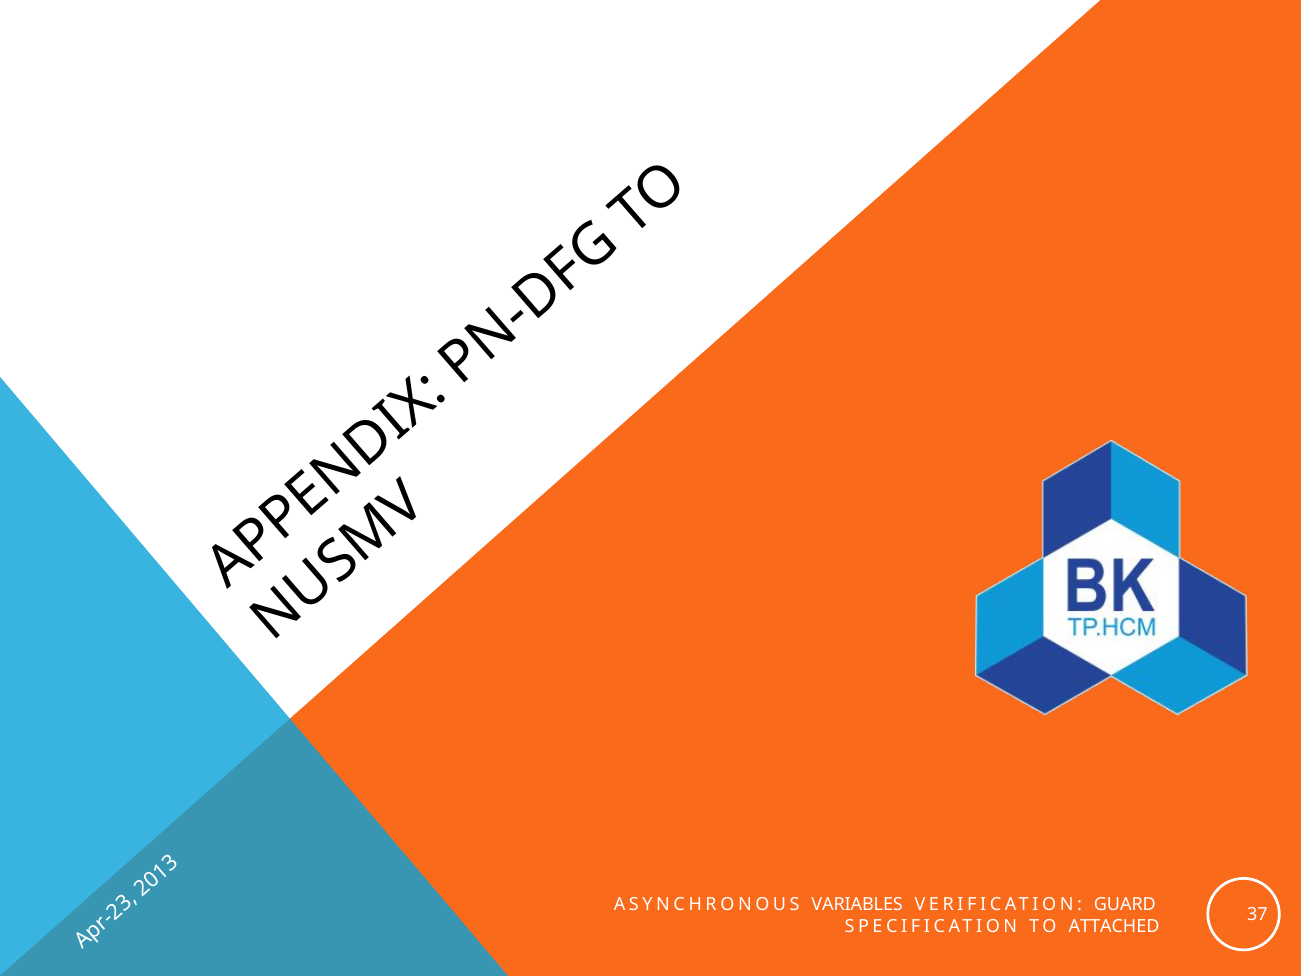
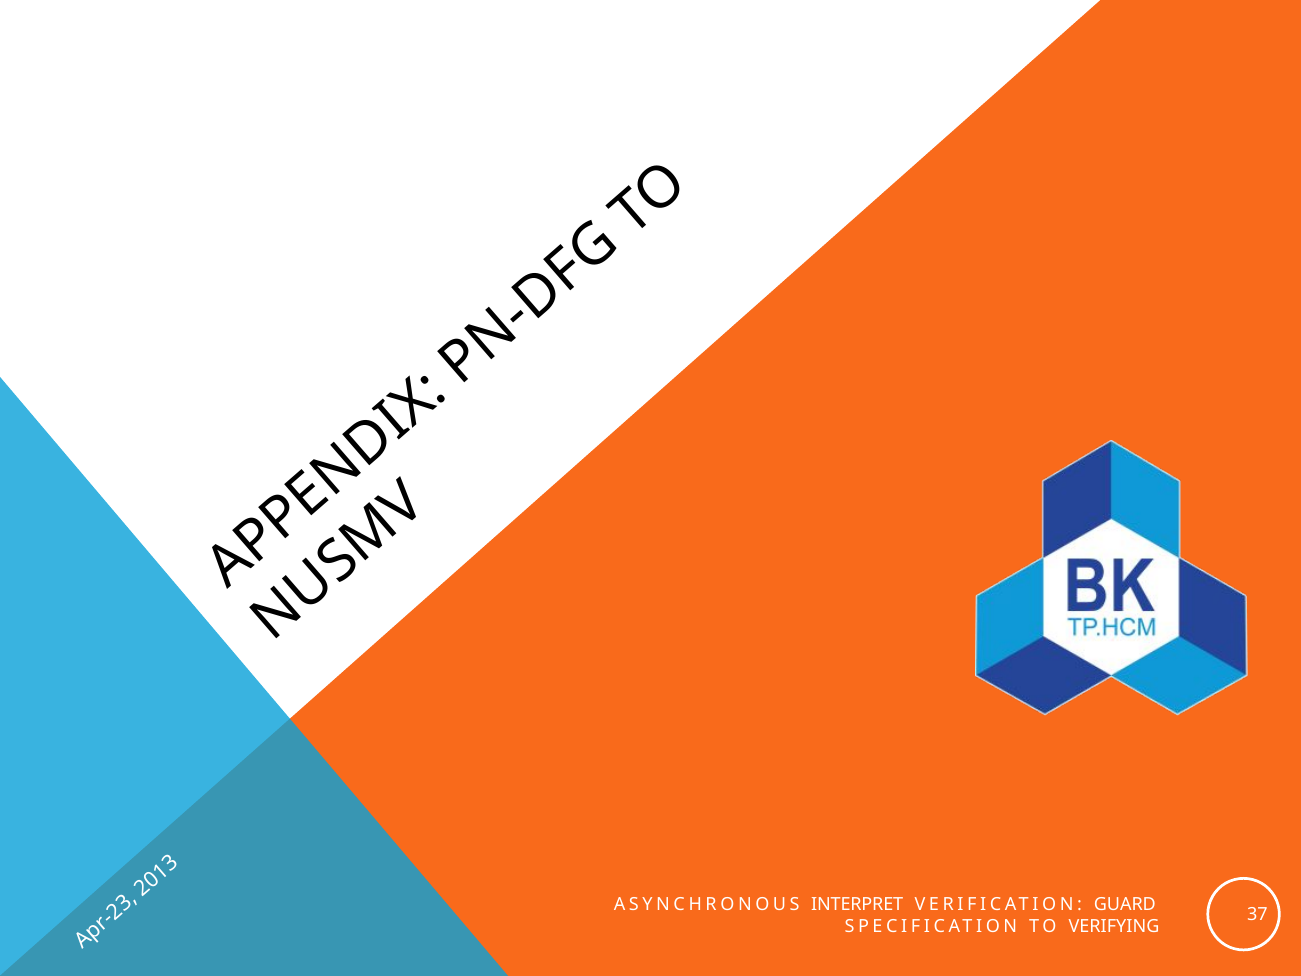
VARIABLES: VARIABLES -> INTERPRET
ATTACHED: ATTACHED -> VERIFYING
